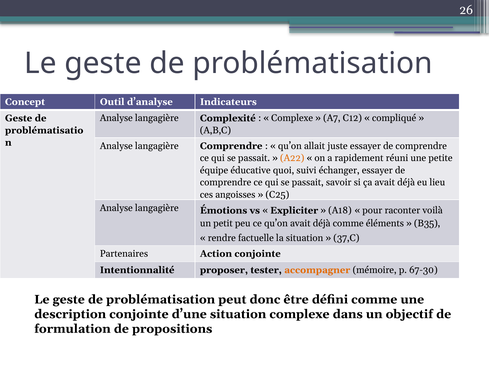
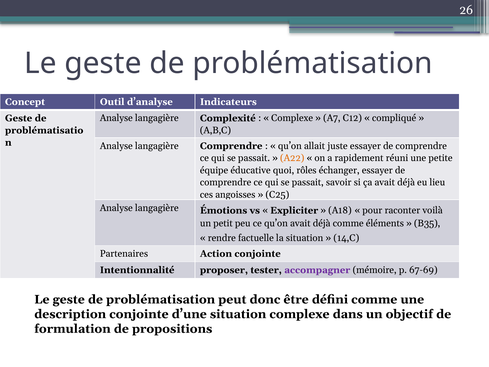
suivi: suivi -> rôles
37,C: 37,C -> 14,C
accompagner colour: orange -> purple
67-30: 67-30 -> 67-69
